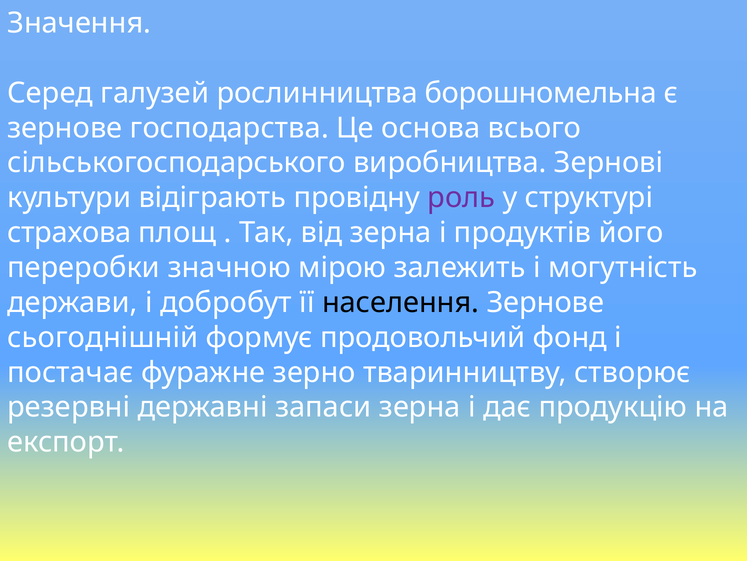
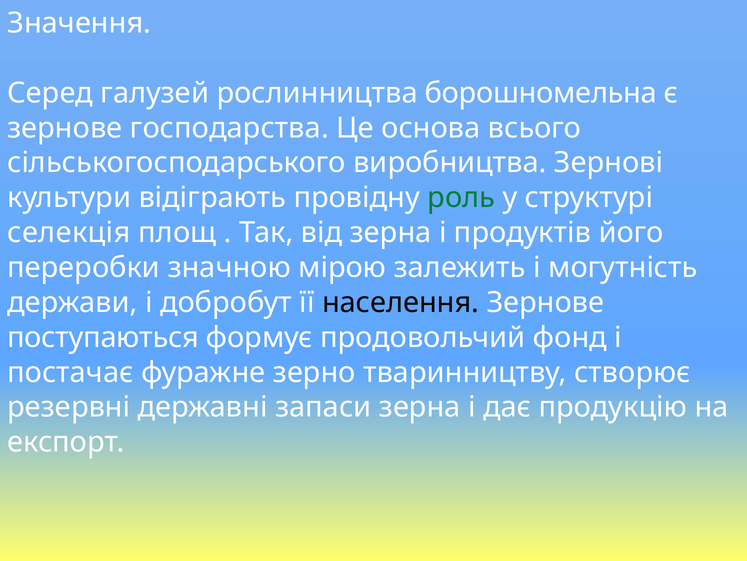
роль colour: purple -> green
страхова: страхова -> селекція
сьогоднішній: сьогоднішній -> поступаються
